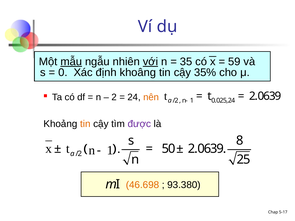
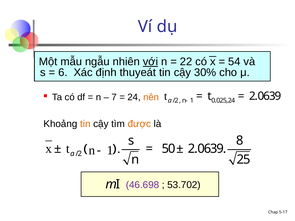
mẫu underline: present -> none
35: 35 -> 22
59: 59 -> 54
0: 0 -> 6
khoâng: khoâng -> thuyeát
35%: 35% -> 30%
2: 2 -> 7
được colour: purple -> orange
46.698 colour: orange -> purple
93.380: 93.380 -> 53.702
